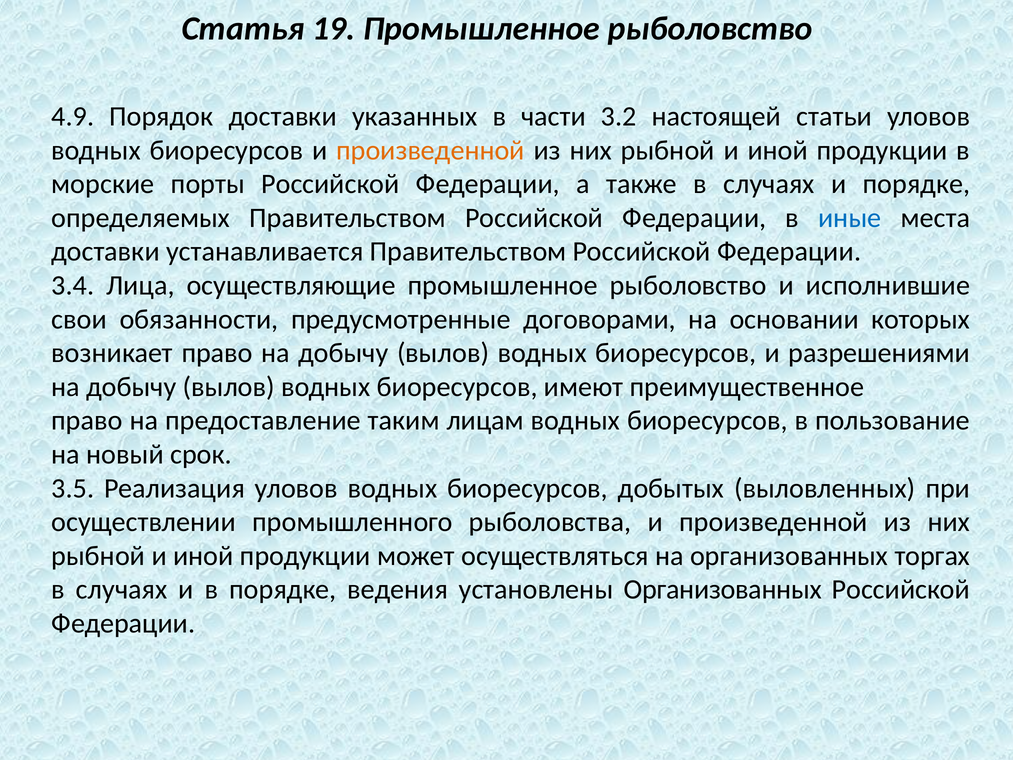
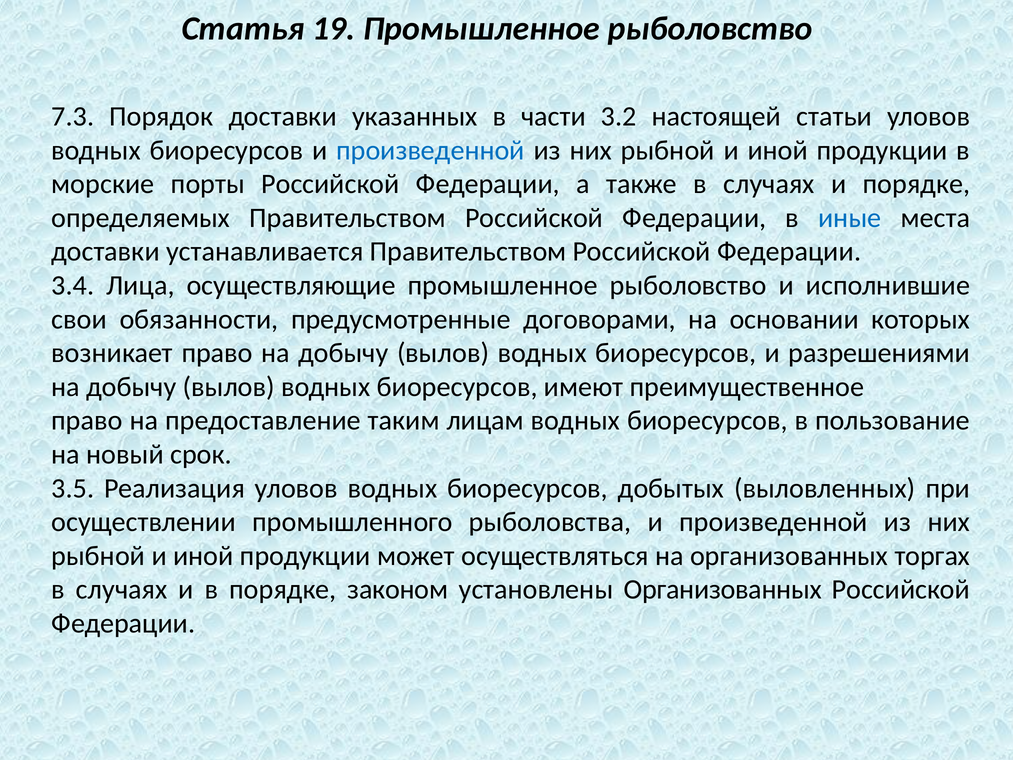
4.9: 4.9 -> 7.3
произведенной at (430, 150) colour: orange -> blue
ведения: ведения -> законом
